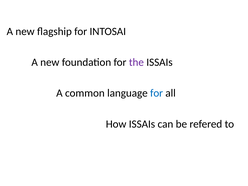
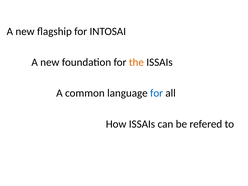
the colour: purple -> orange
